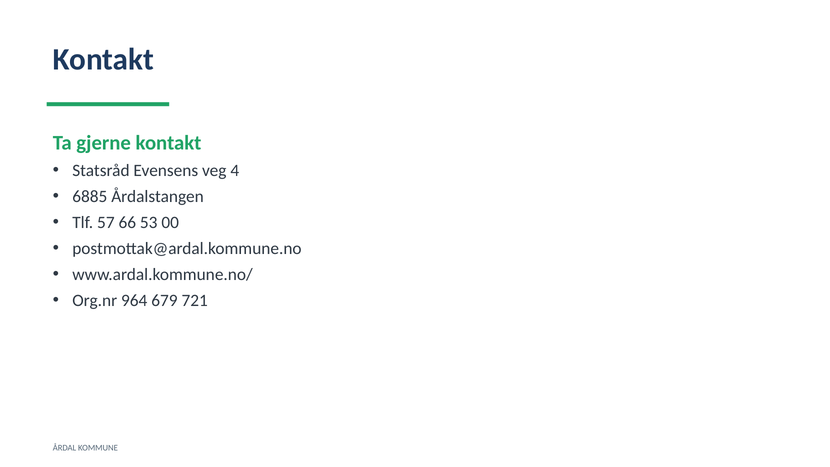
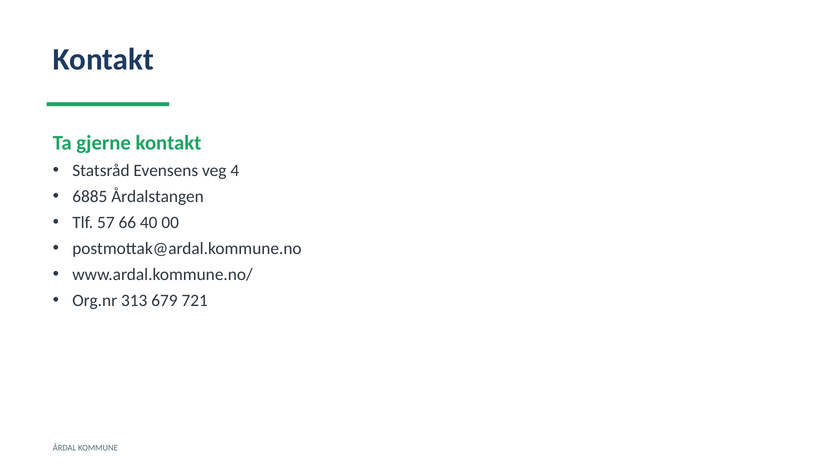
53: 53 -> 40
964: 964 -> 313
